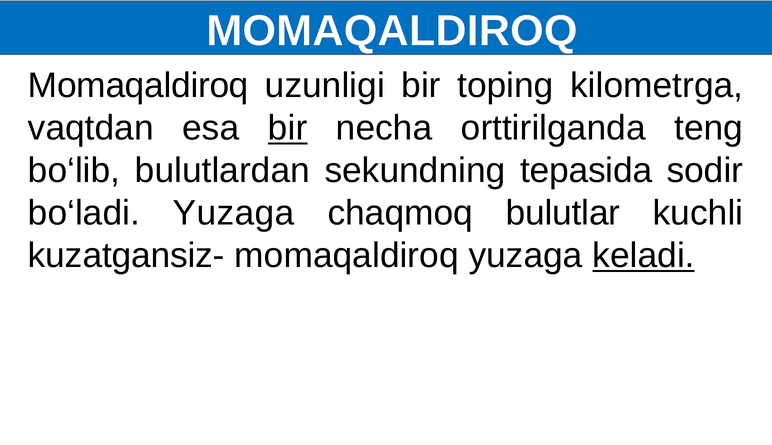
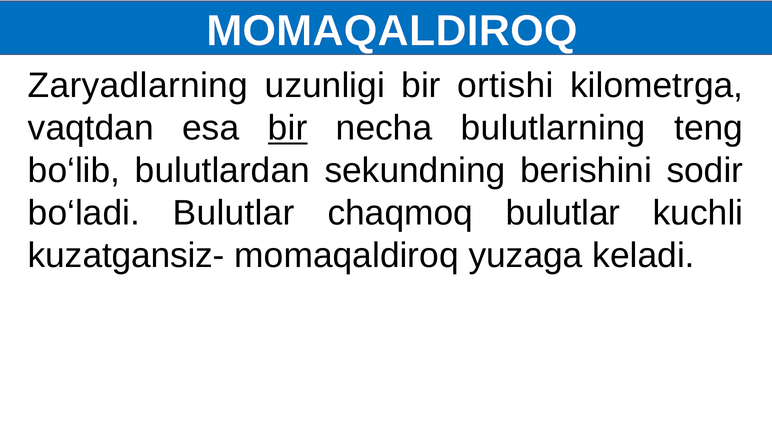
Momaqaldiroq at (138, 86): Momaqaldiroq -> Zaryadlarning
toping: toping -> ortishi
orttirilganda: orttirilganda -> bulutlarning
tepasida: tepasida -> berishini
bo‘ladi Yuzaga: Yuzaga -> Bulutlar
keladi underline: present -> none
